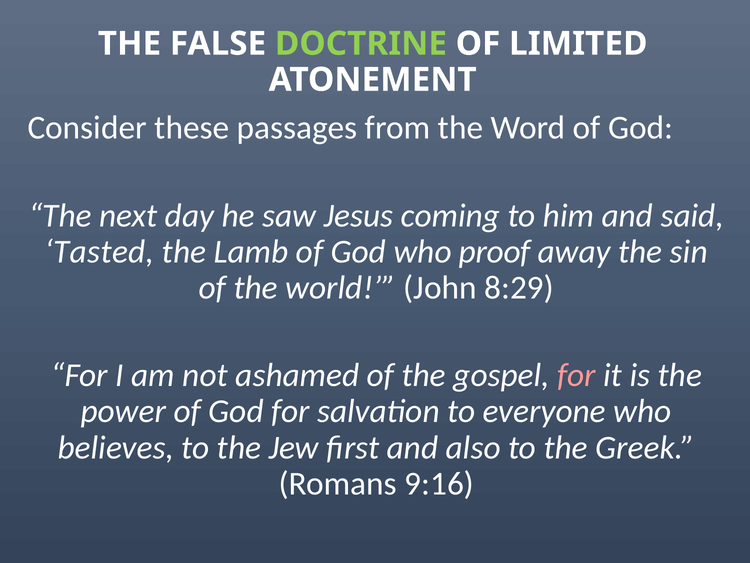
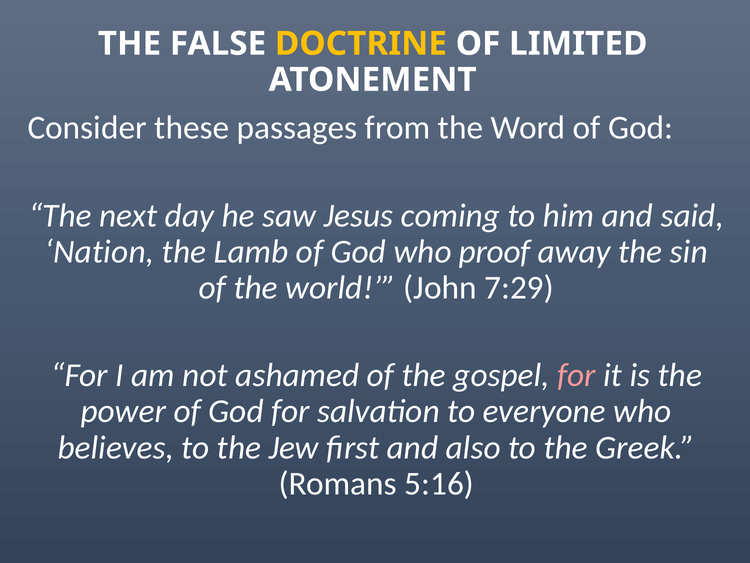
DOCTRINE colour: light green -> yellow
Tasted: Tasted -> Nation
8:29: 8:29 -> 7:29
9:16: 9:16 -> 5:16
